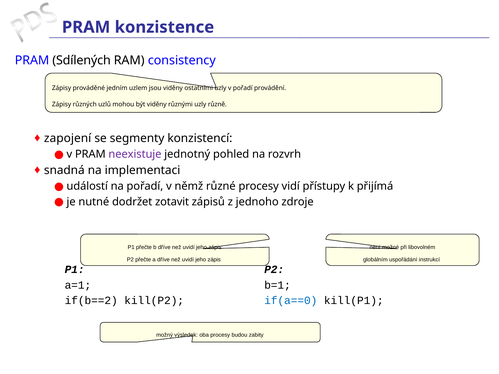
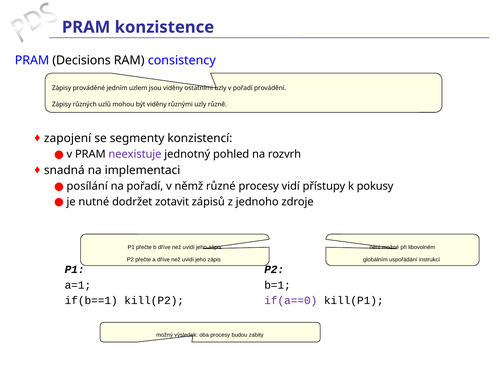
Sdílených: Sdílených -> Decisions
událostí: událostí -> posílání
přijímá: přijímá -> pokusy
if(b==2: if(b==2 -> if(b==1
if(a==0 colour: blue -> purple
